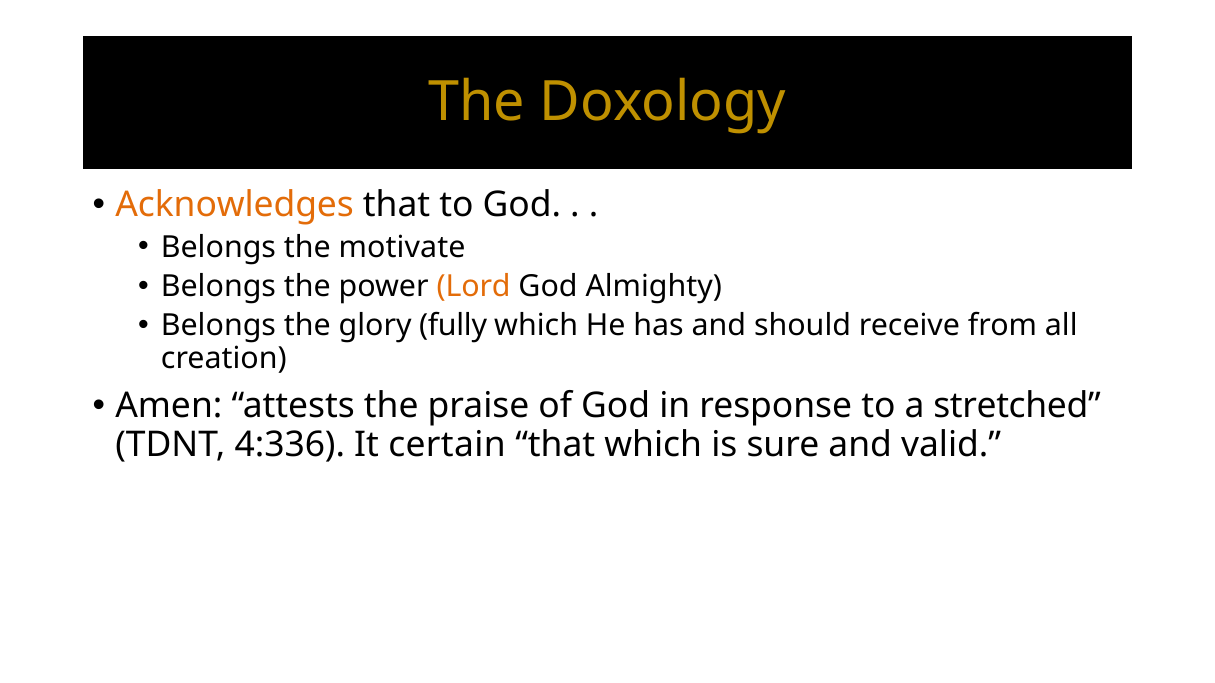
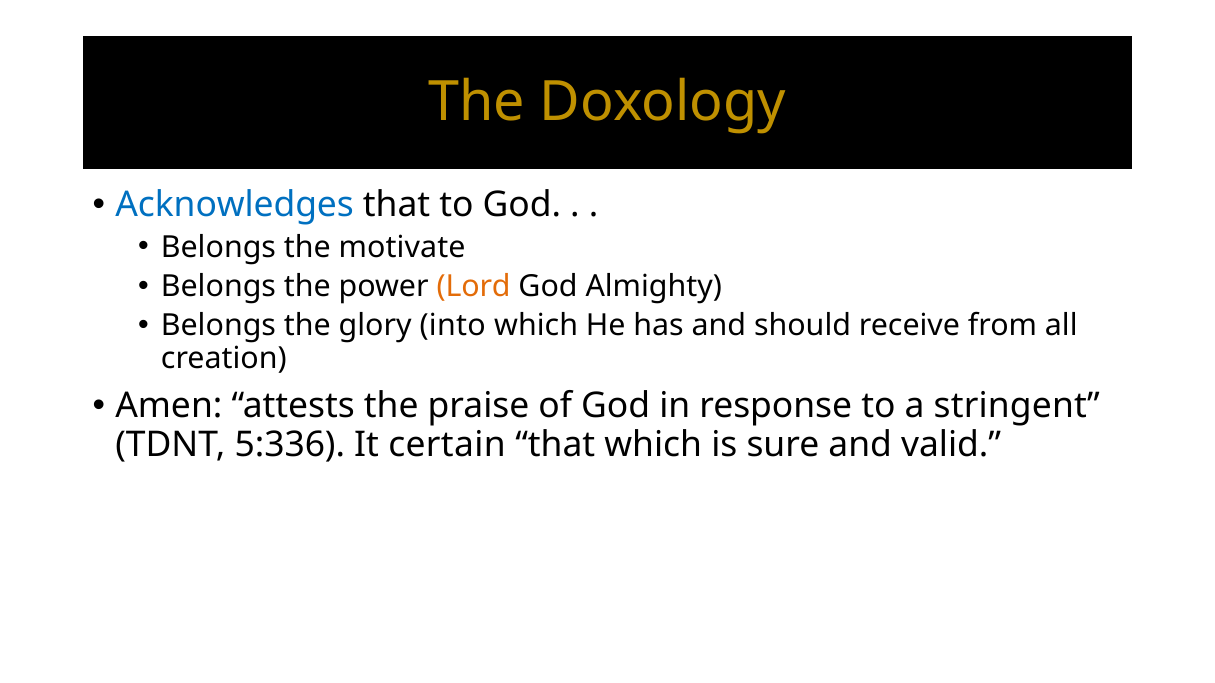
Acknowledges colour: orange -> blue
fully: fully -> into
stretched: stretched -> stringent
4:336: 4:336 -> 5:336
